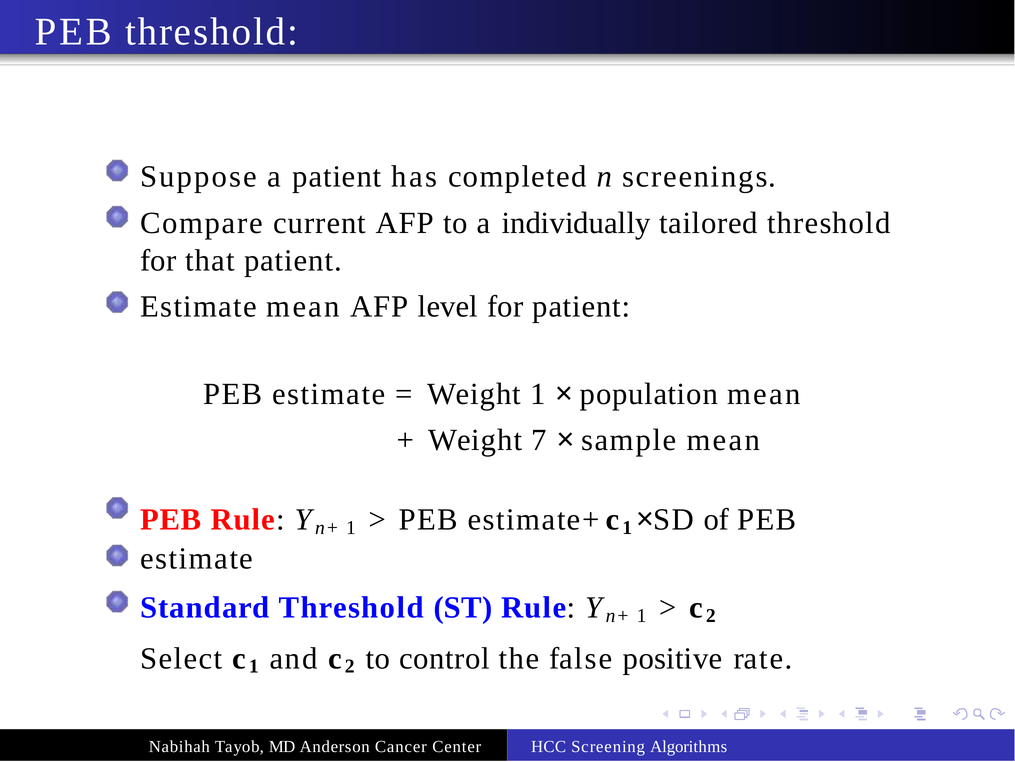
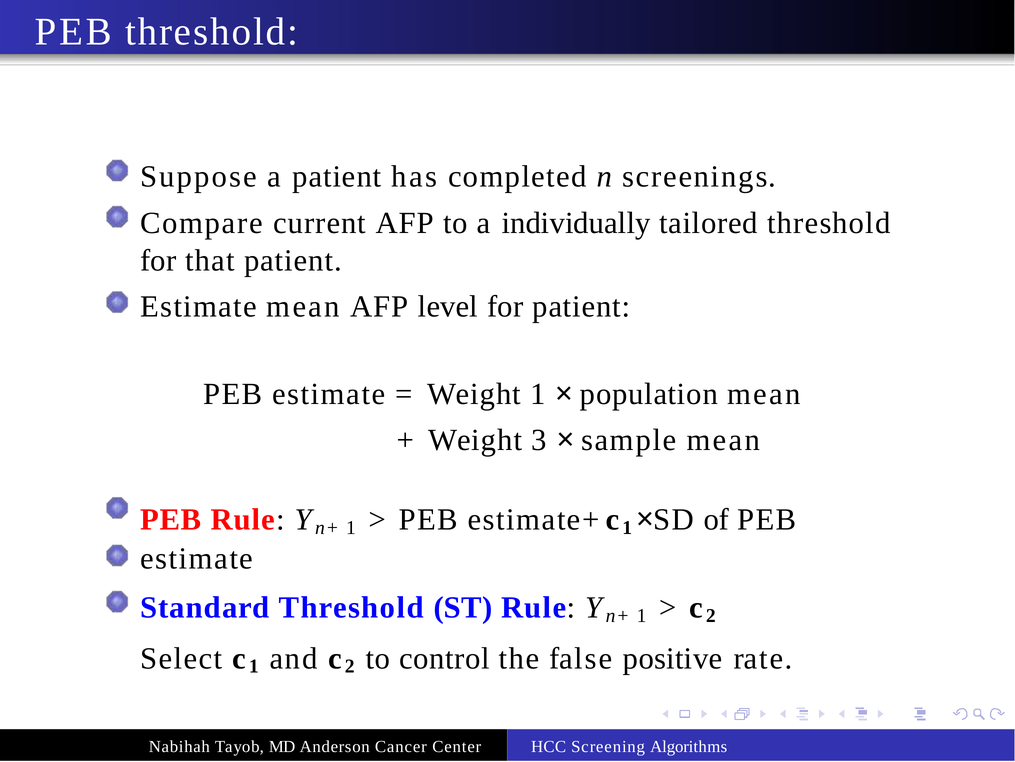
7: 7 -> 3
